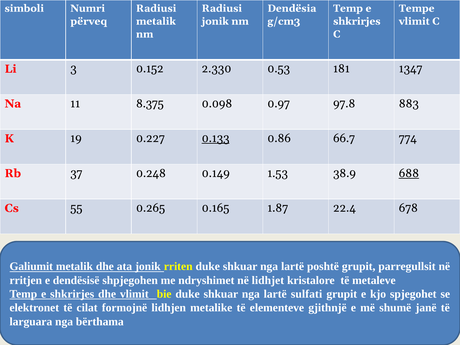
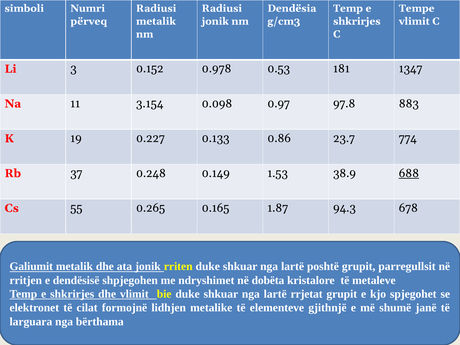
2.330: 2.330 -> 0.978
8.375: 8.375 -> 3.154
0.133 underline: present -> none
66.7: 66.7 -> 23.7
22.4: 22.4 -> 94.3
lidhjet: lidhjet -> dobëta
sulfati: sulfati -> rrjetat
